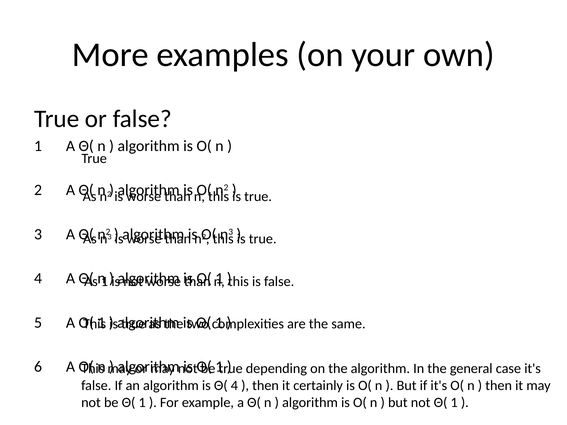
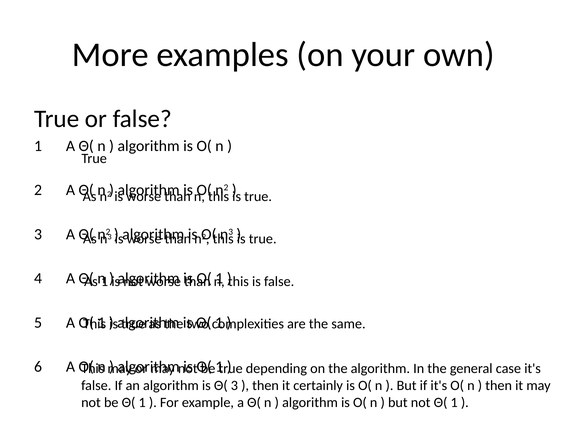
Θ( 4: 4 -> 3
